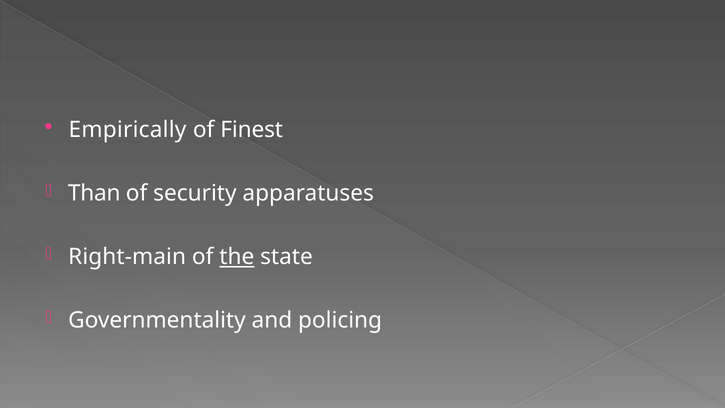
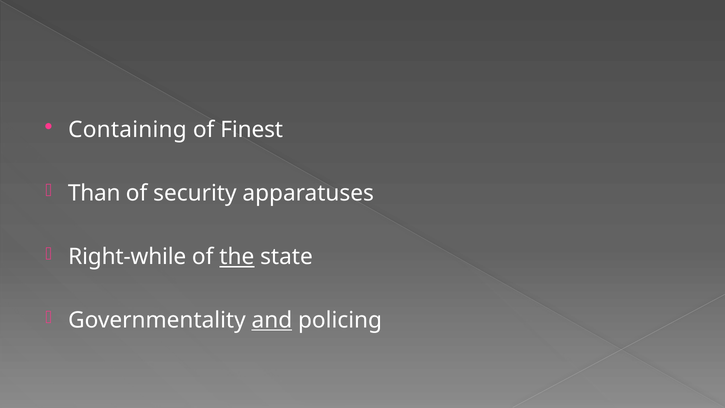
Empirically: Empirically -> Containing
Right-main: Right-main -> Right-while
and underline: none -> present
